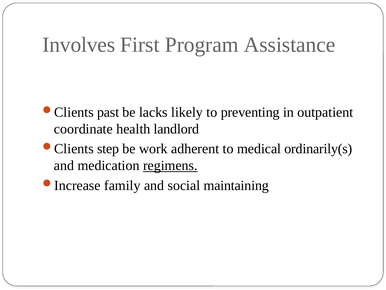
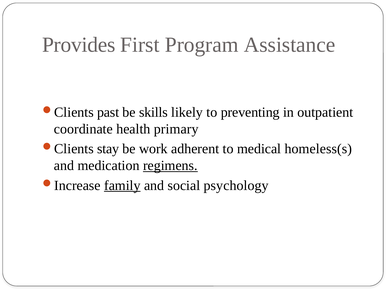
Involves: Involves -> Provides
lacks: lacks -> skills
landlord: landlord -> primary
step: step -> stay
ordinarily(s: ordinarily(s -> homeless(s
family underline: none -> present
maintaining: maintaining -> psychology
